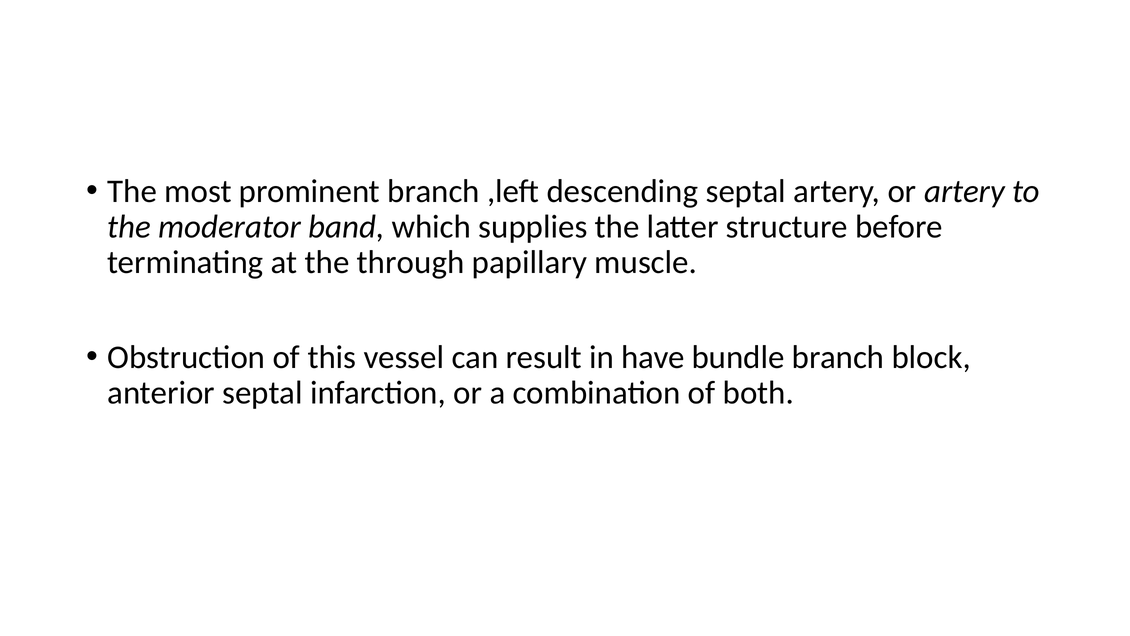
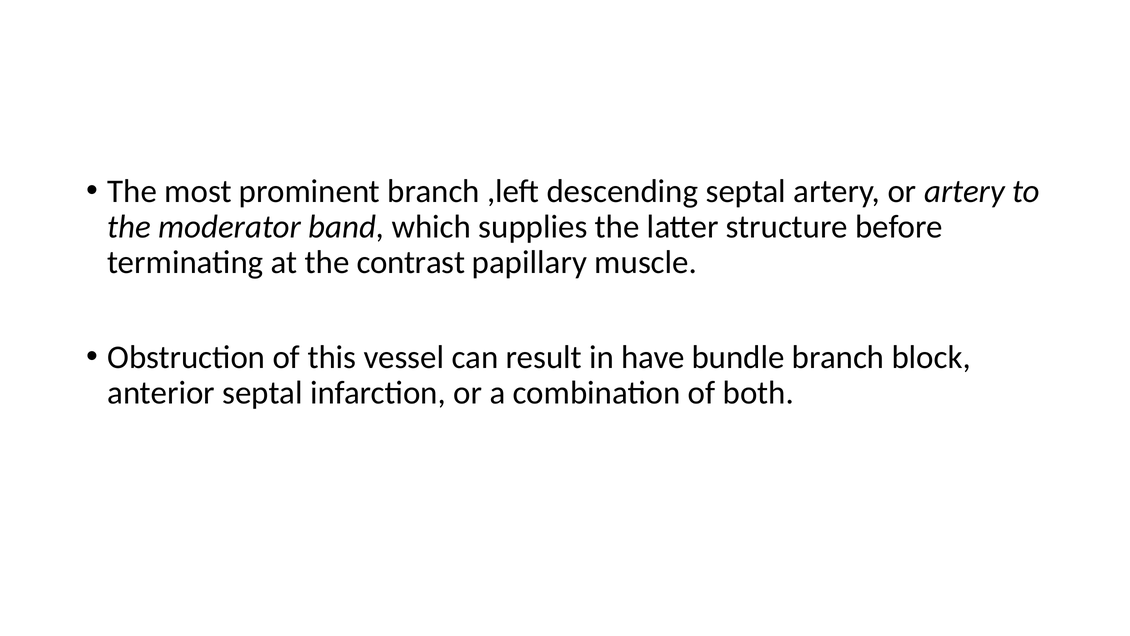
through: through -> contrast
